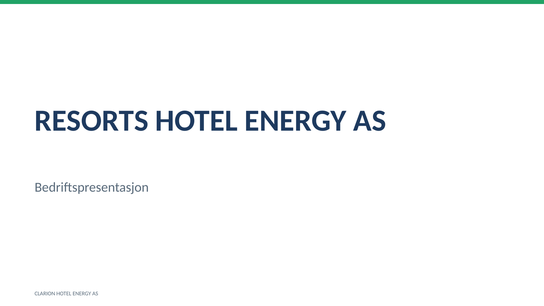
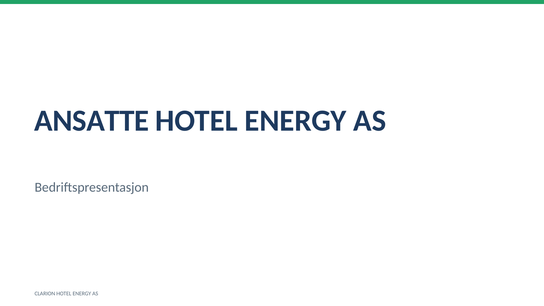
RESORTS: RESORTS -> ANSATTE
